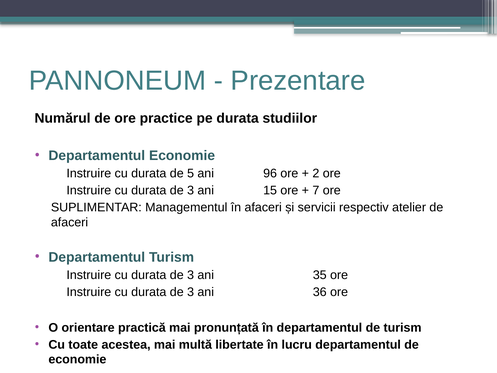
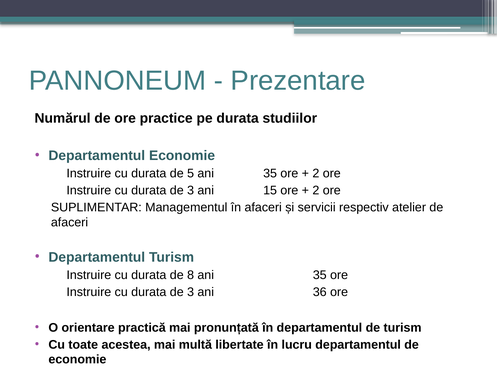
5 ani 96: 96 -> 35
7 at (316, 190): 7 -> 2
3 at (191, 275): 3 -> 8
